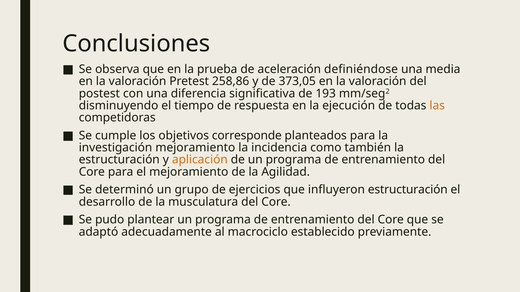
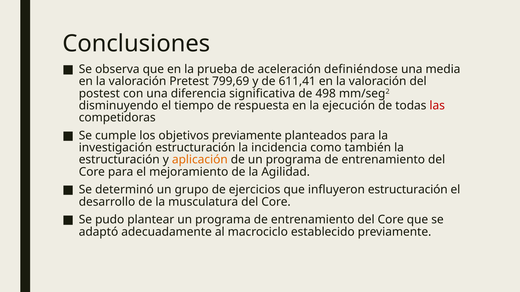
258,86: 258,86 -> 799,69
373,05: 373,05 -> 611,41
193: 193 -> 498
las colour: orange -> red
objetivos corresponde: corresponde -> previamente
investigación mejoramiento: mejoramiento -> estructuración
